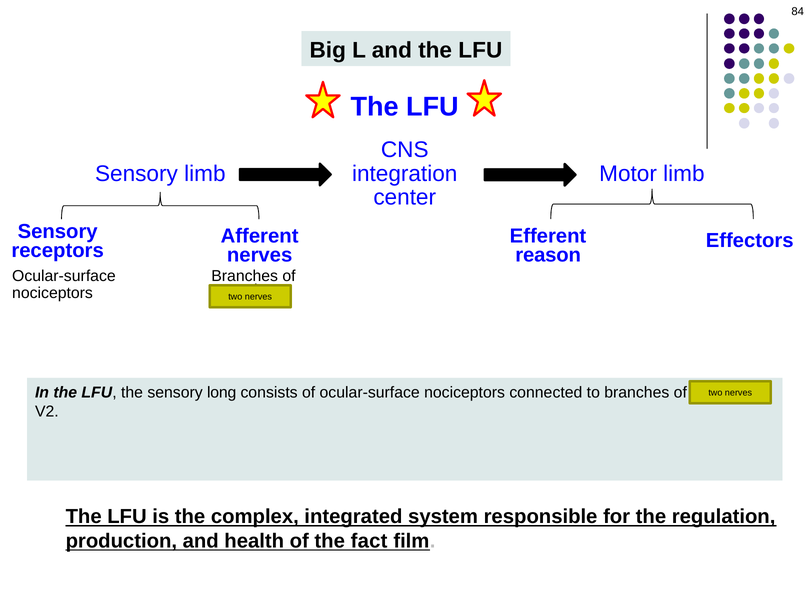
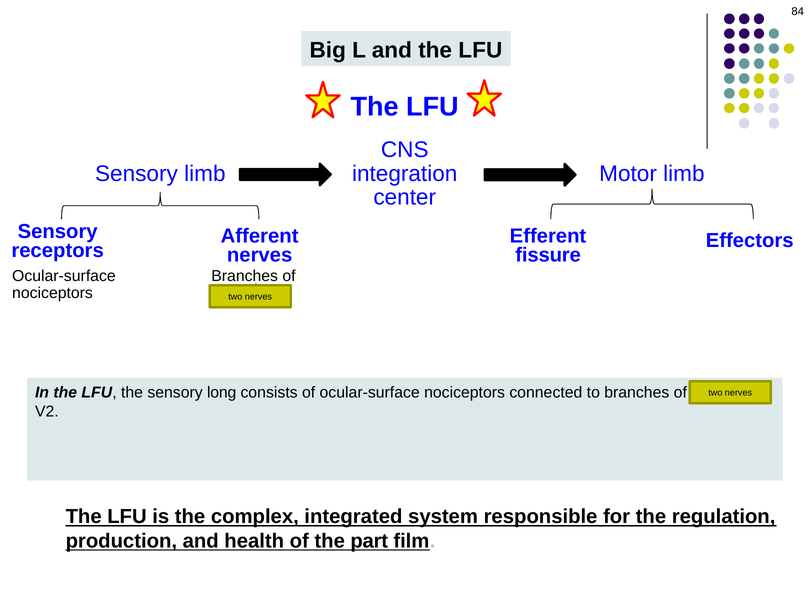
reason: reason -> fissure
fact: fact -> part
